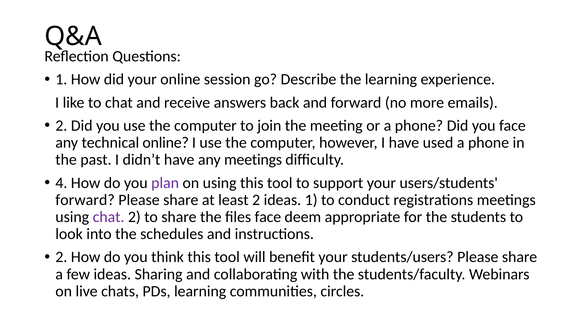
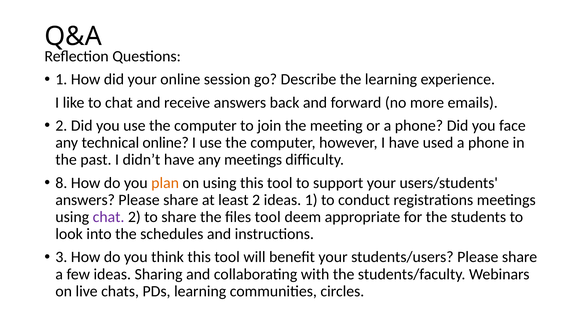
4: 4 -> 8
plan colour: purple -> orange
forward at (85, 200): forward -> answers
files face: face -> tool
2 at (61, 257): 2 -> 3
